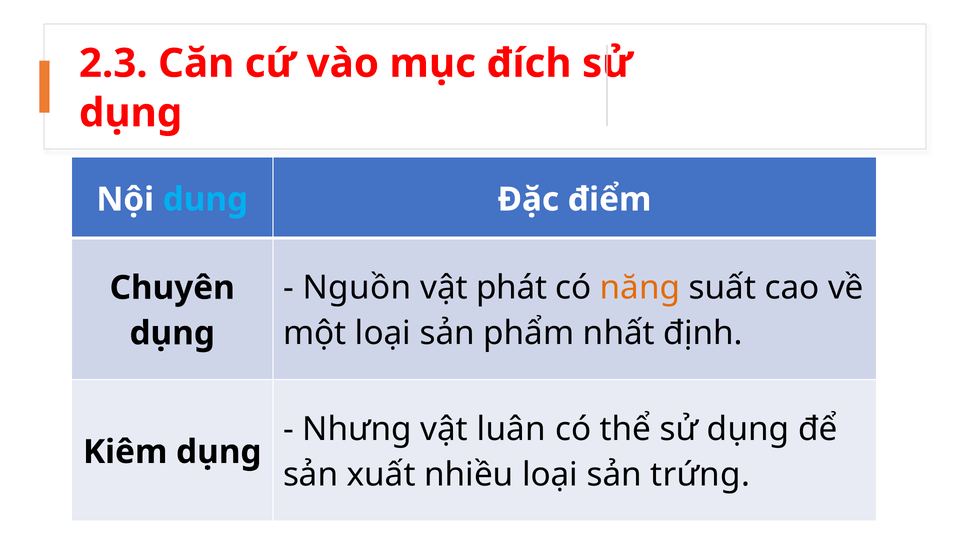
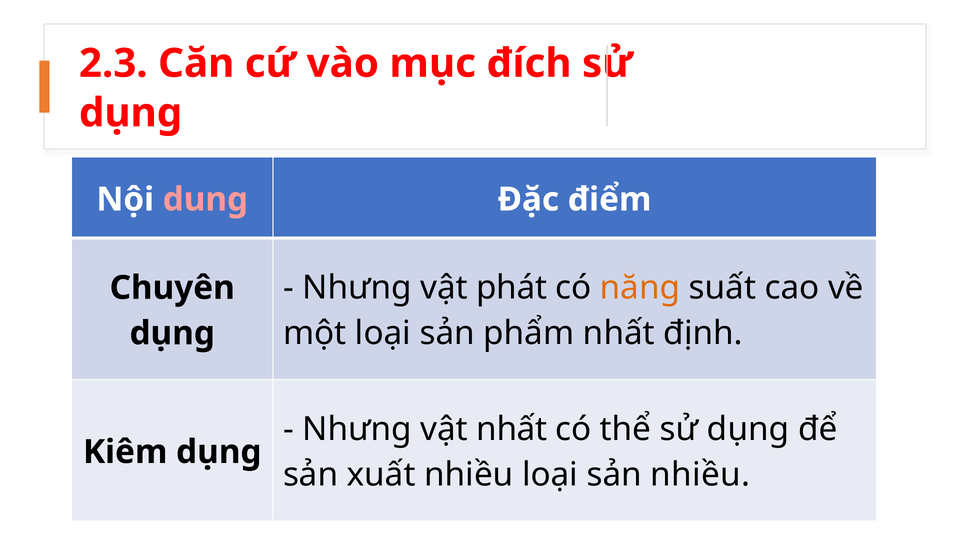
dung colour: light blue -> pink
Nguồn at (357, 288): Nguồn -> Nhưng
vật luân: luân -> nhất
sản trứng: trứng -> nhiều
